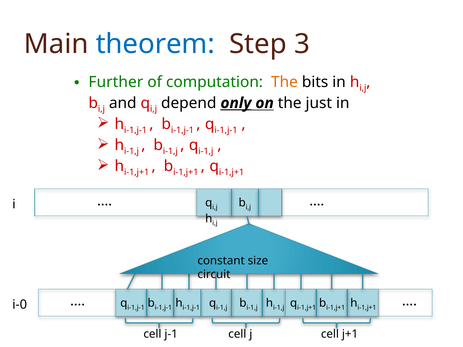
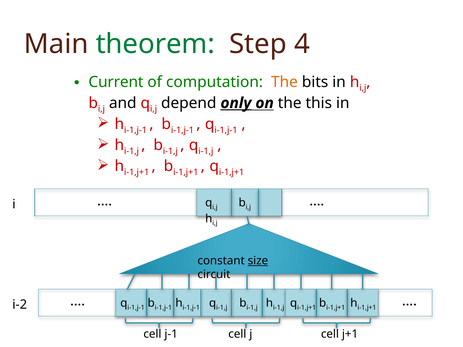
theorem colour: blue -> green
3: 3 -> 4
Further: Further -> Current
just: just -> this
size underline: none -> present
i-0: i-0 -> i-2
